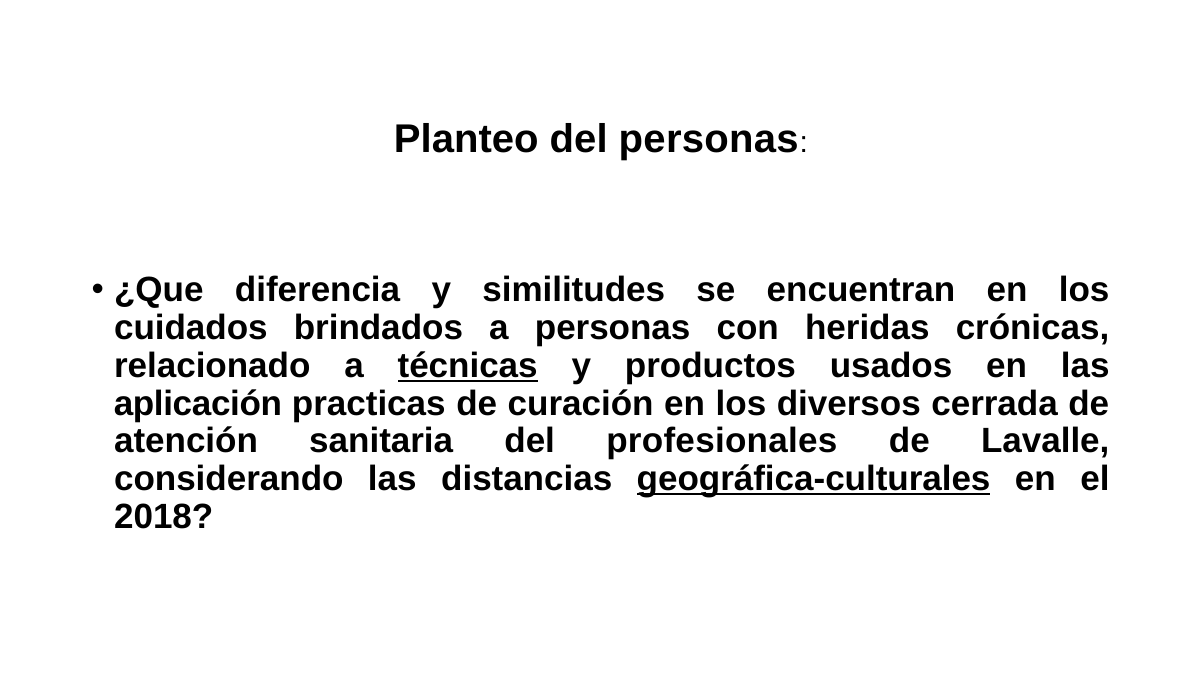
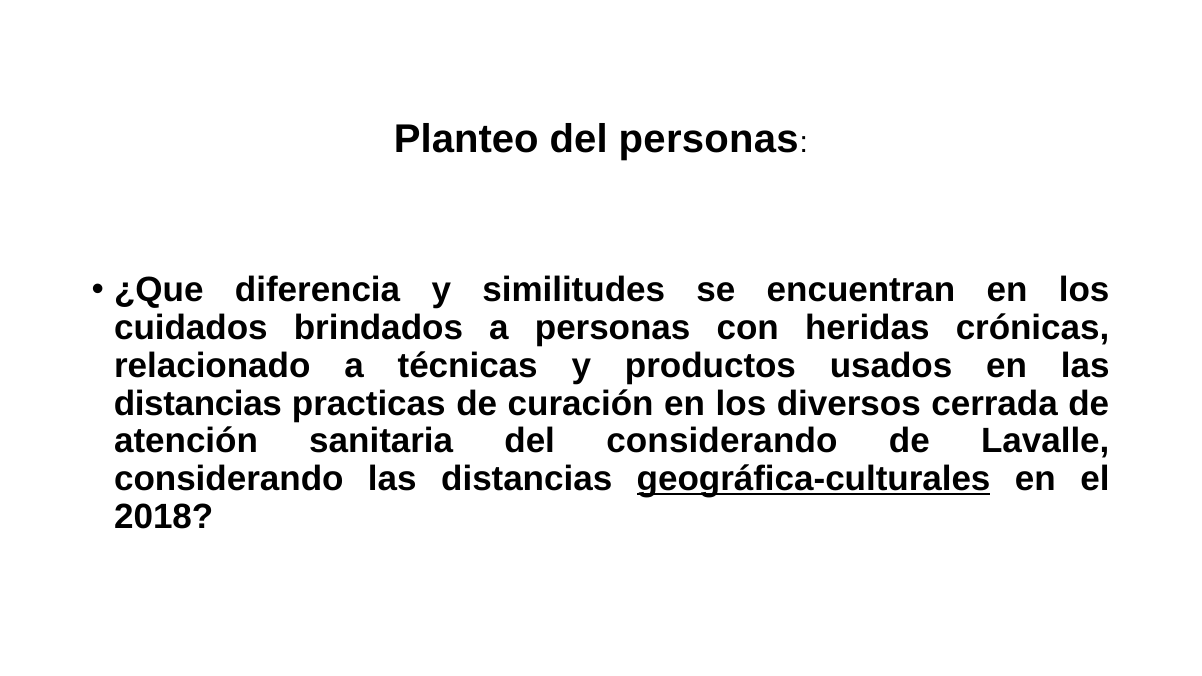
técnicas underline: present -> none
aplicación at (198, 404): aplicación -> distancias
del profesionales: profesionales -> considerando
